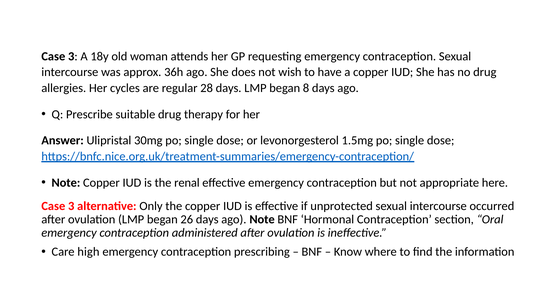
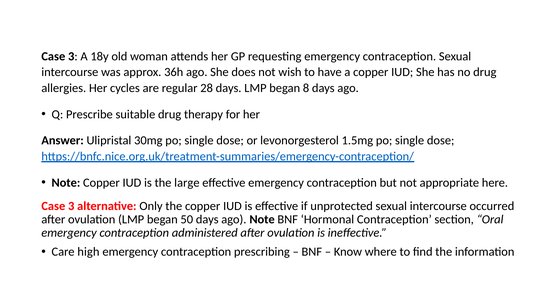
renal: renal -> large
26: 26 -> 50
